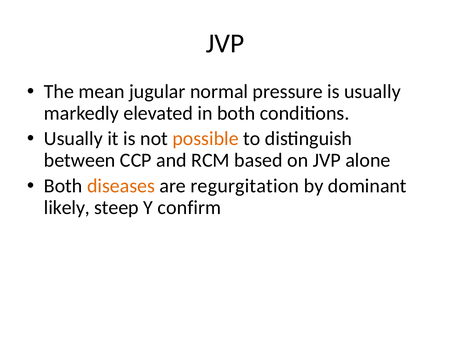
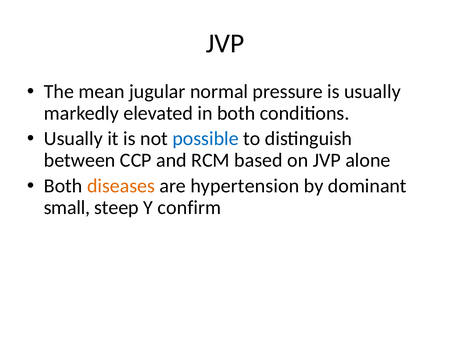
possible colour: orange -> blue
regurgitation: regurgitation -> hypertension
likely: likely -> small
